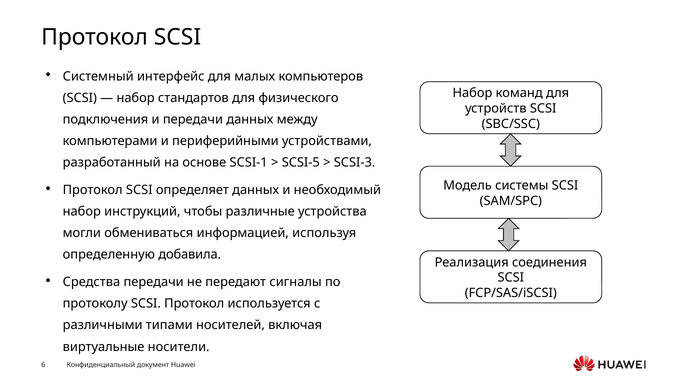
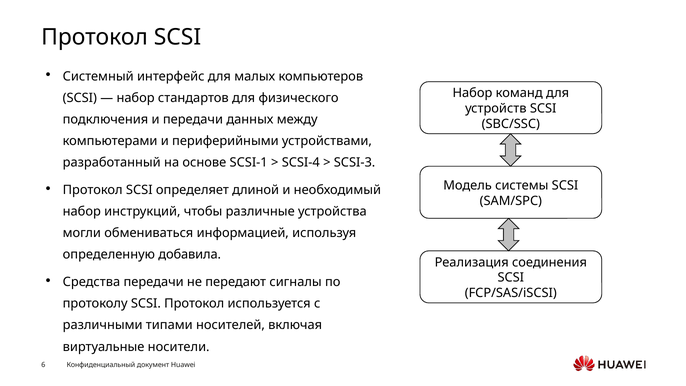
SCSI-5: SCSI-5 -> SCSI-4
определяет данных: данных -> длиной
